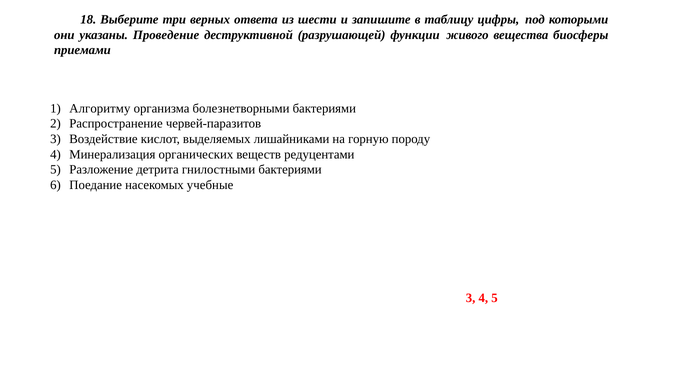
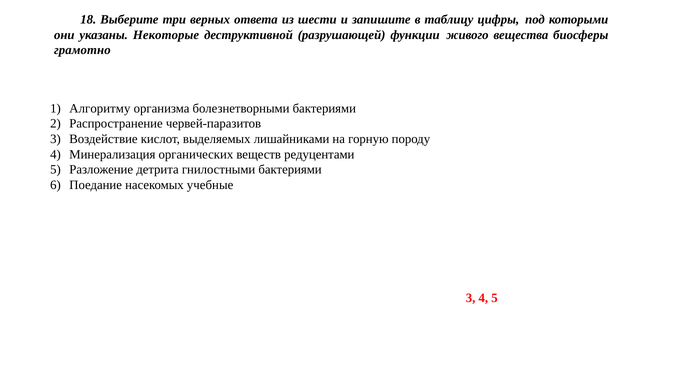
Проведение: Проведение -> Некоторые
приемами: приемами -> грамотно
